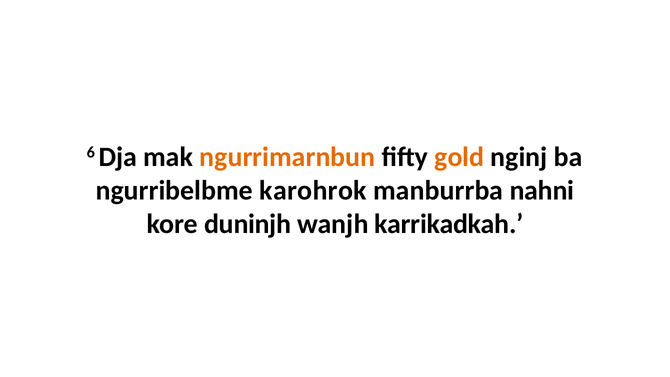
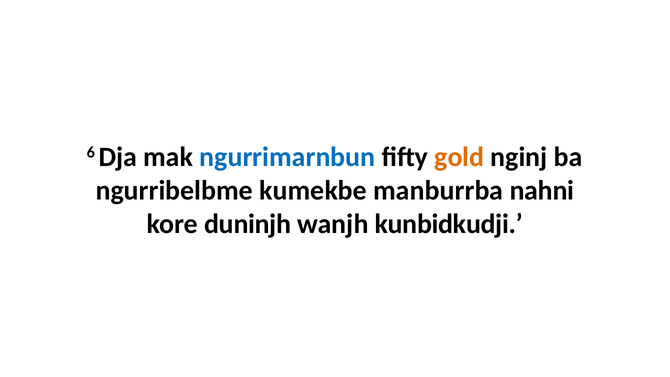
ngurrimarnbun colour: orange -> blue
karohrok: karohrok -> kumekbe
karrikadkah: karrikadkah -> kunbidkudji
